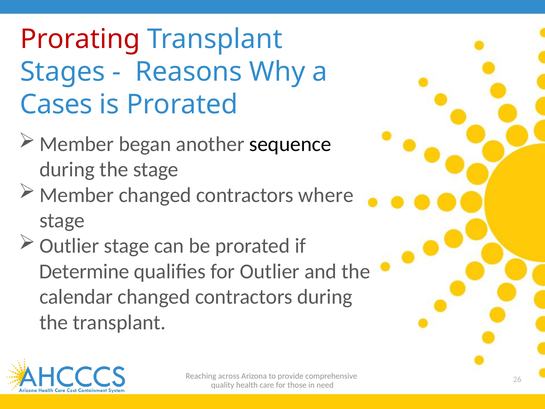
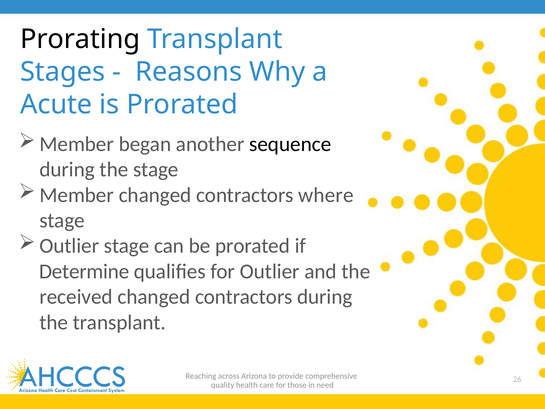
Prorating colour: red -> black
Cases: Cases -> Acute
calendar: calendar -> received
